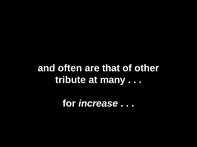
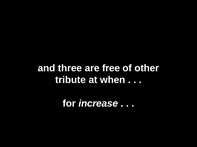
often: often -> three
that: that -> free
many: many -> when
